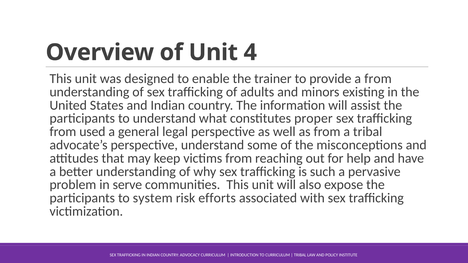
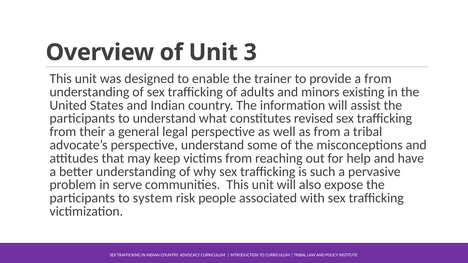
4: 4 -> 3
proper: proper -> revised
used: used -> their
efforts: efforts -> people
